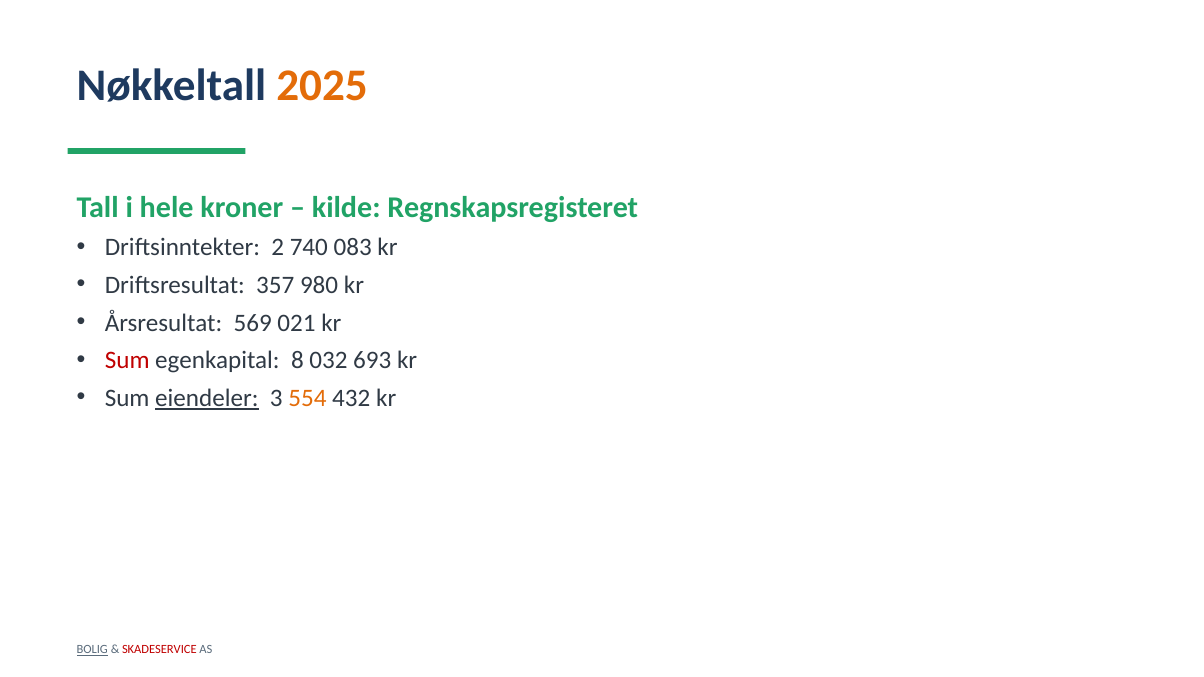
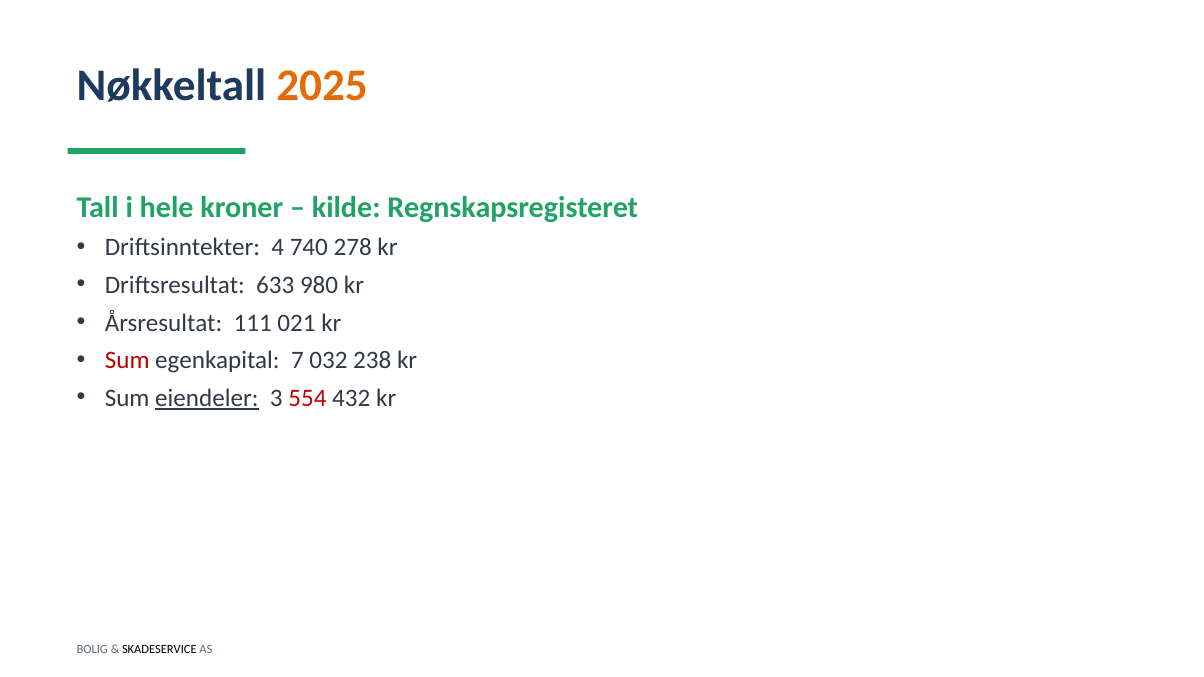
2: 2 -> 4
083: 083 -> 278
357: 357 -> 633
569: 569 -> 111
8: 8 -> 7
693: 693 -> 238
554 colour: orange -> red
BOLIG underline: present -> none
SKADESERVICE colour: red -> black
